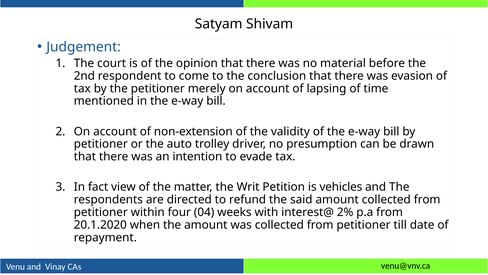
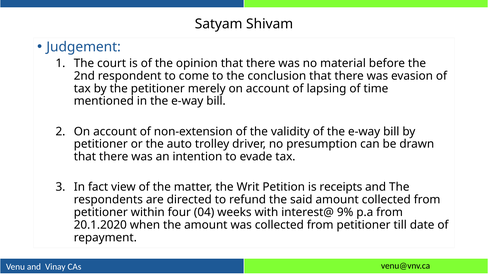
vehicles: vehicles -> receipts
2%: 2% -> 9%
